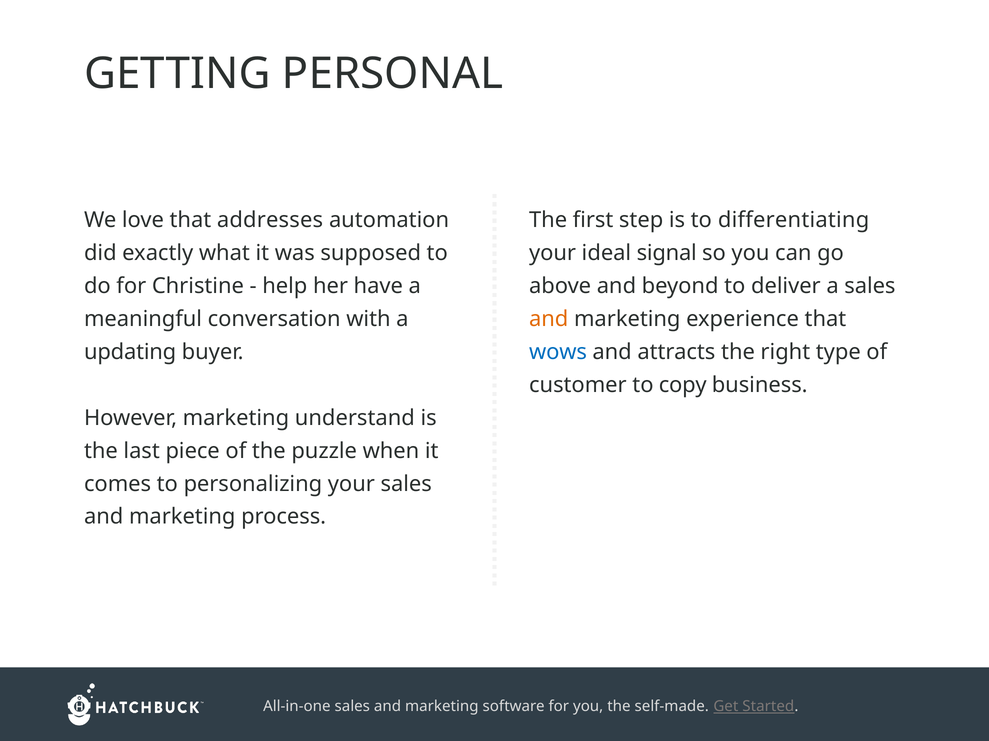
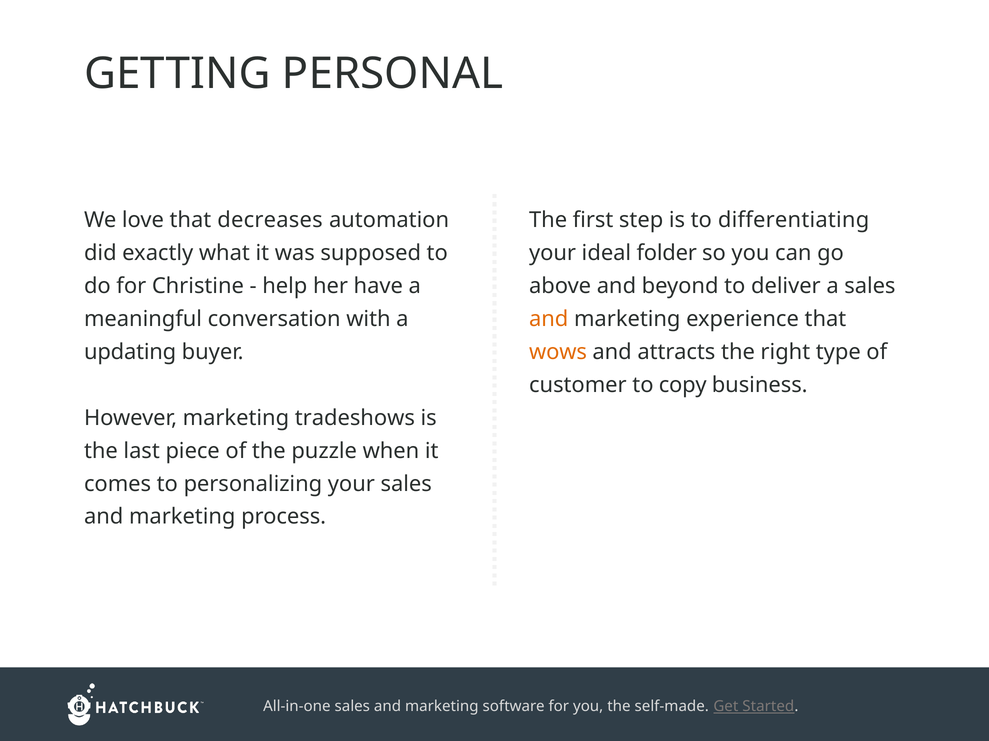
addresses: addresses -> decreases
signal: signal -> folder
wows colour: blue -> orange
understand: understand -> tradeshows
